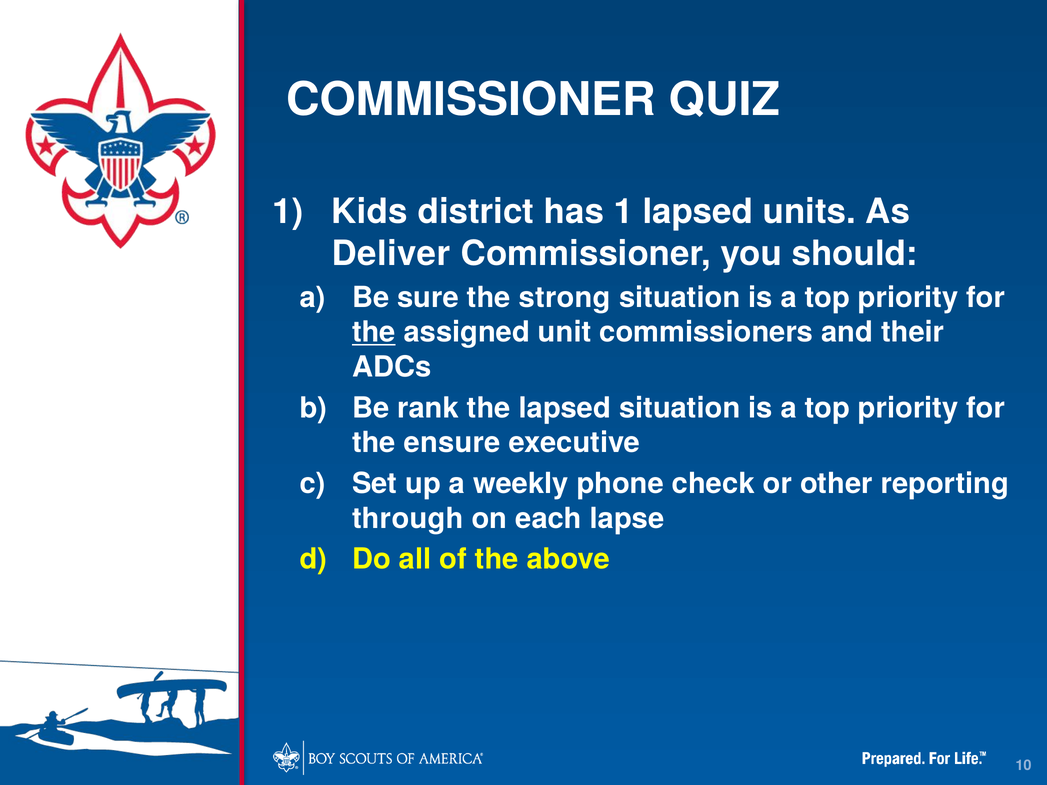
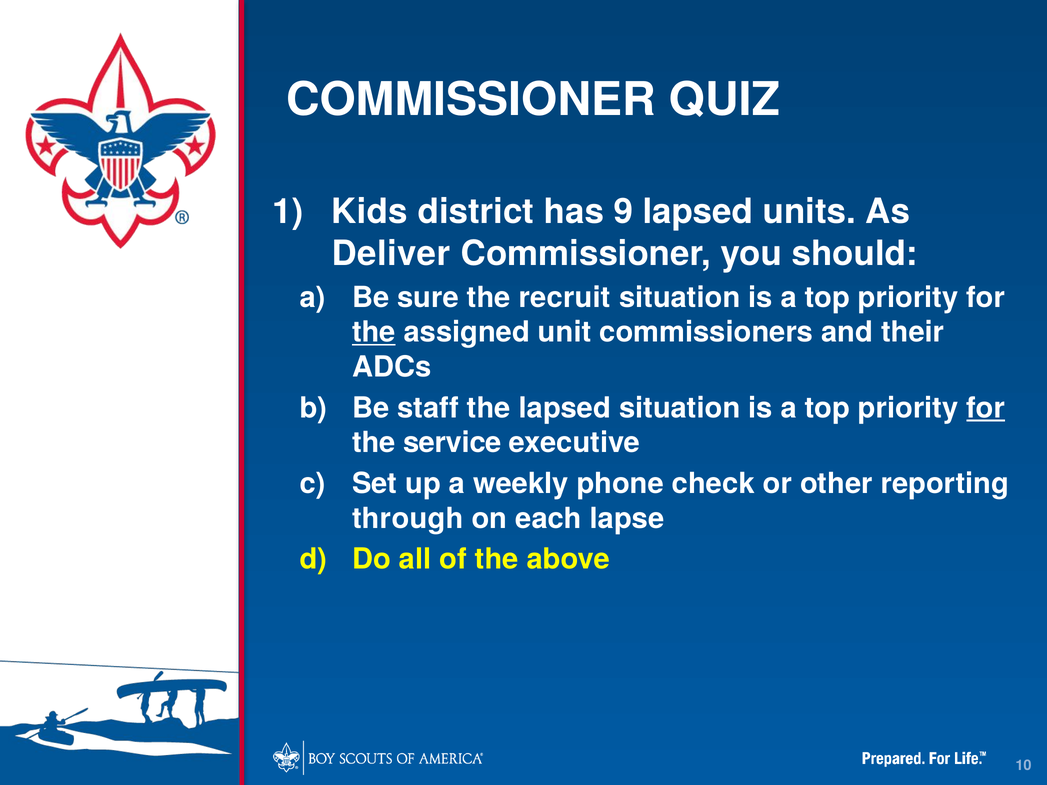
has 1: 1 -> 9
strong: strong -> recruit
rank: rank -> staff
for at (986, 408) underline: none -> present
ensure: ensure -> service
